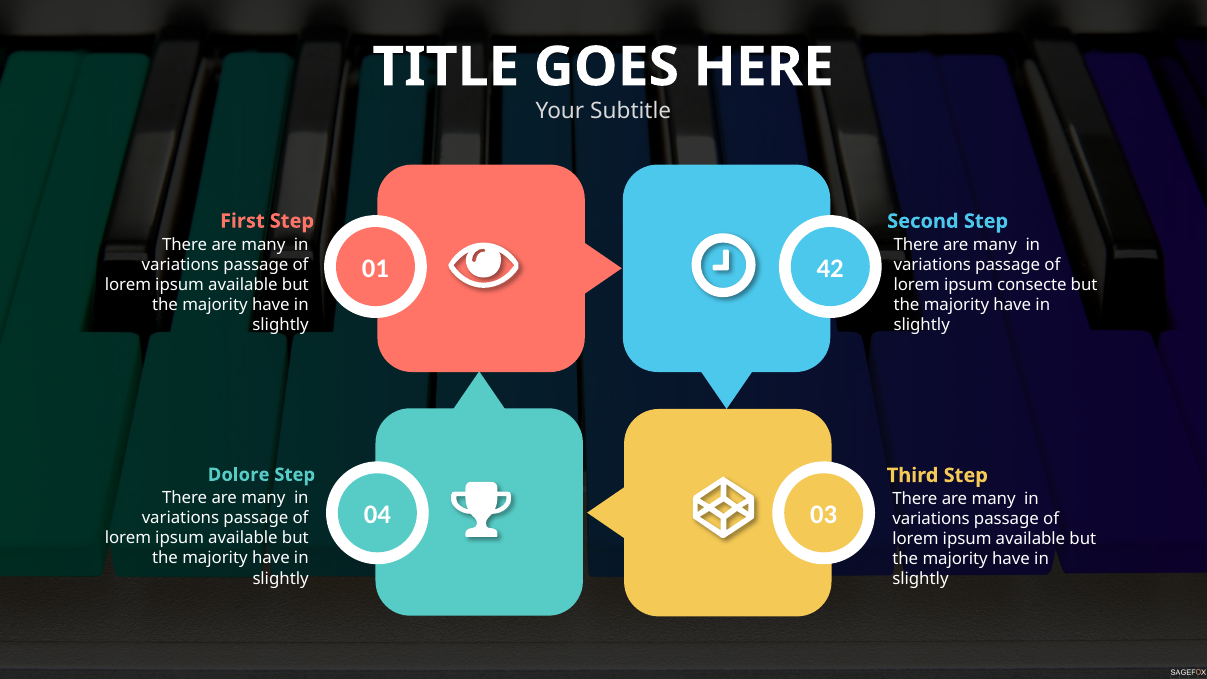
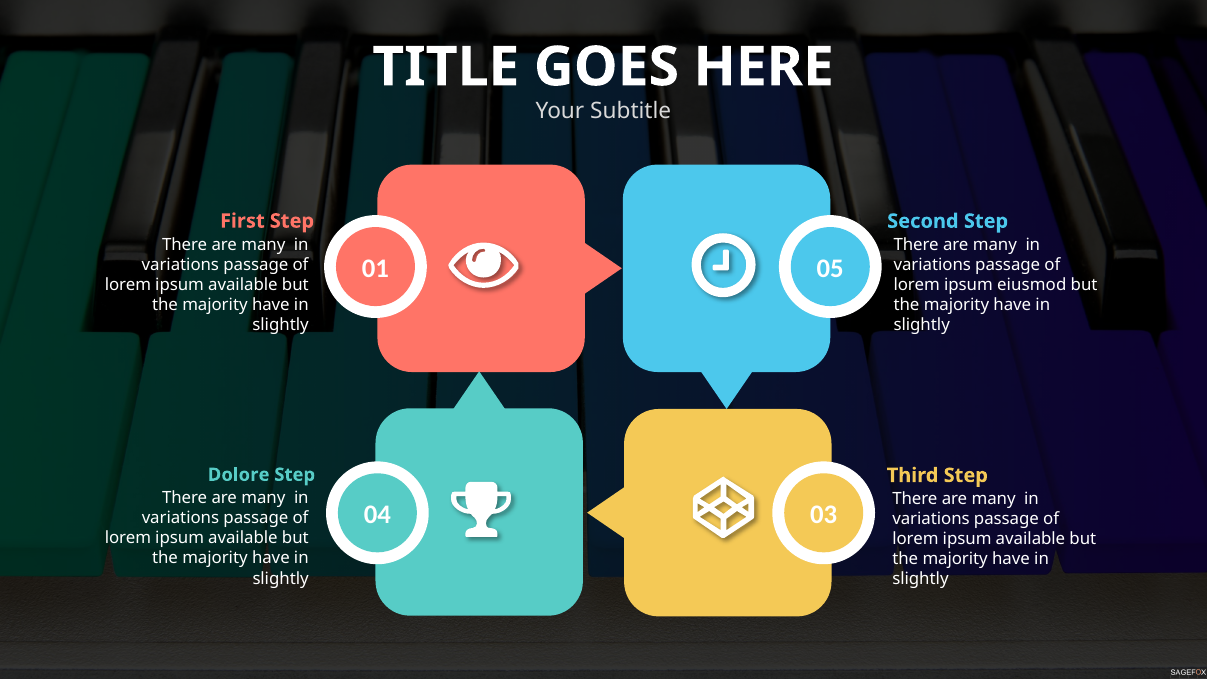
42: 42 -> 05
consecte: consecte -> eiusmod
